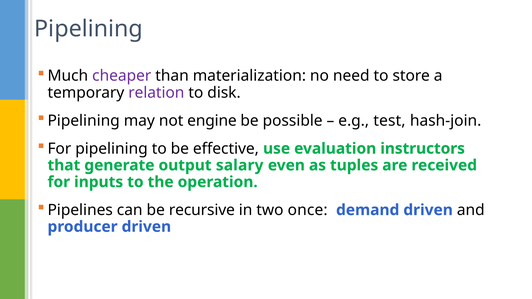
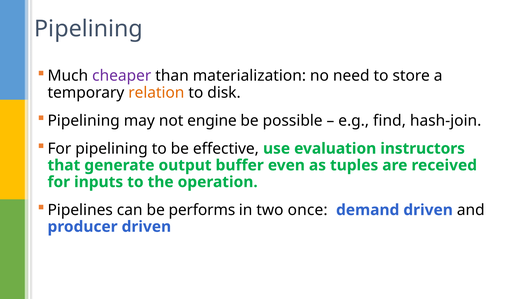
relation colour: purple -> orange
test: test -> find
salary: salary -> buffer
recursive: recursive -> performs
